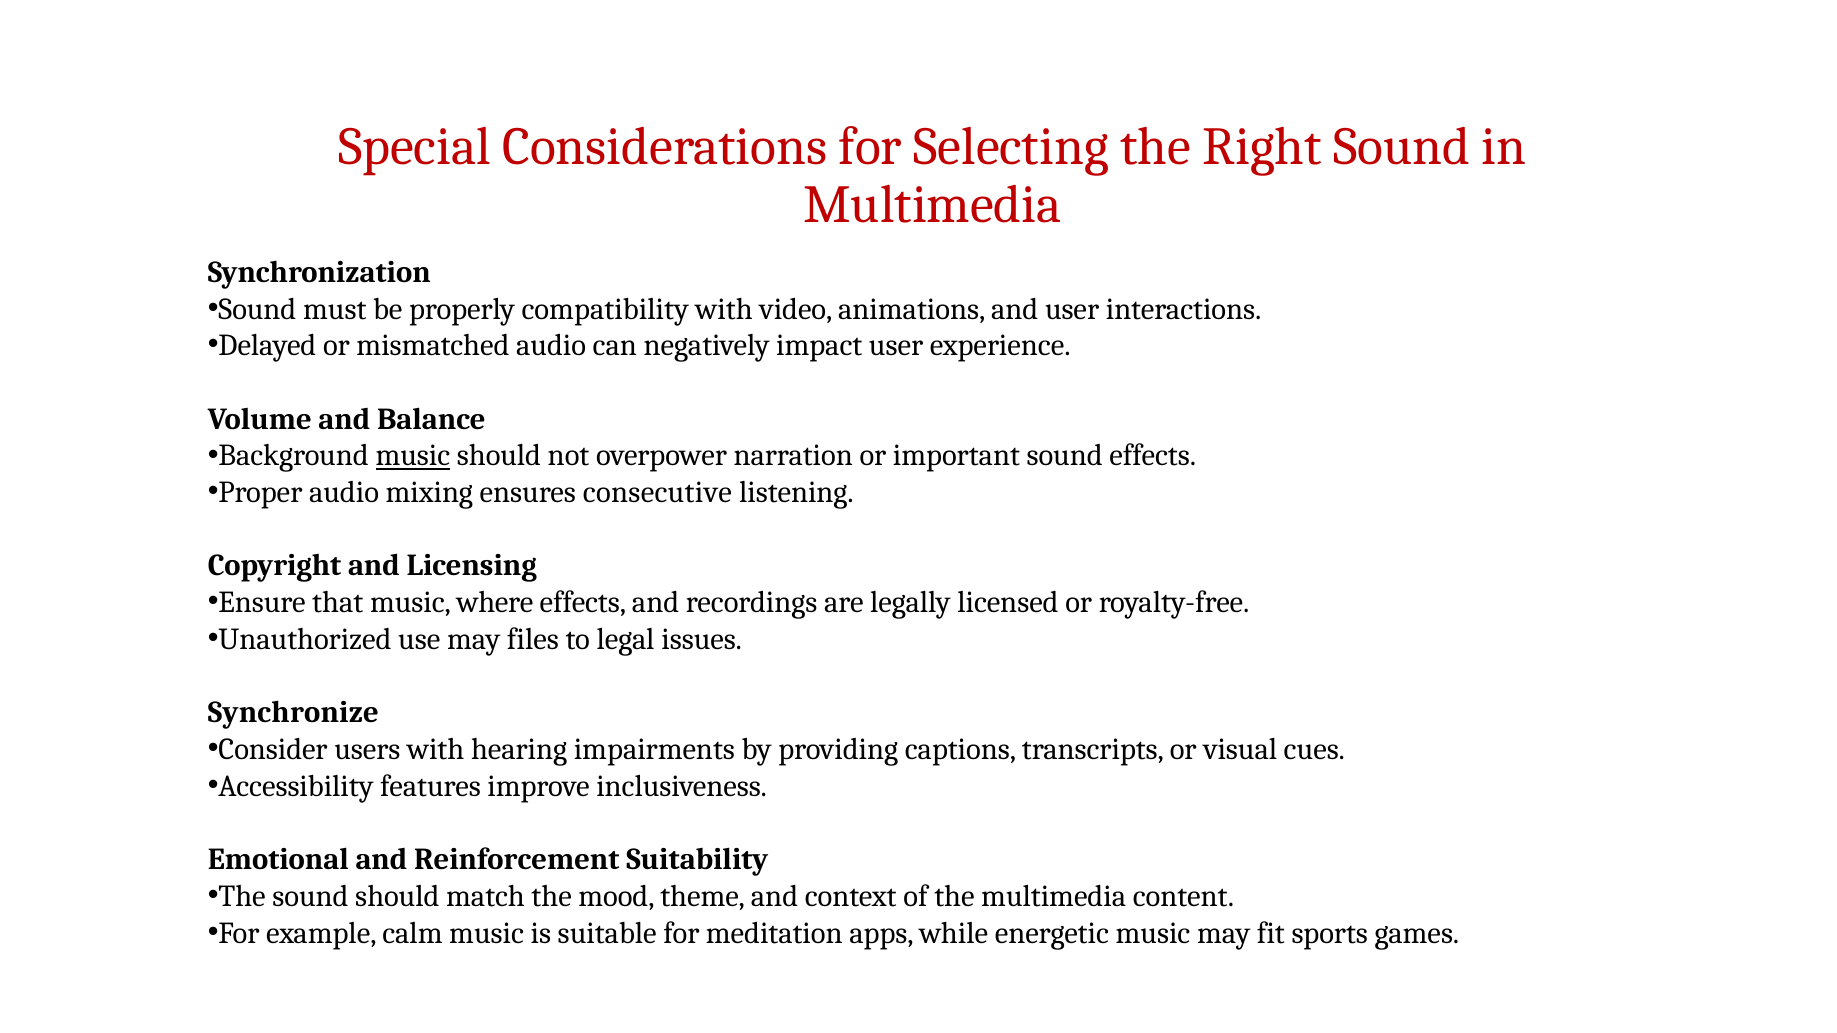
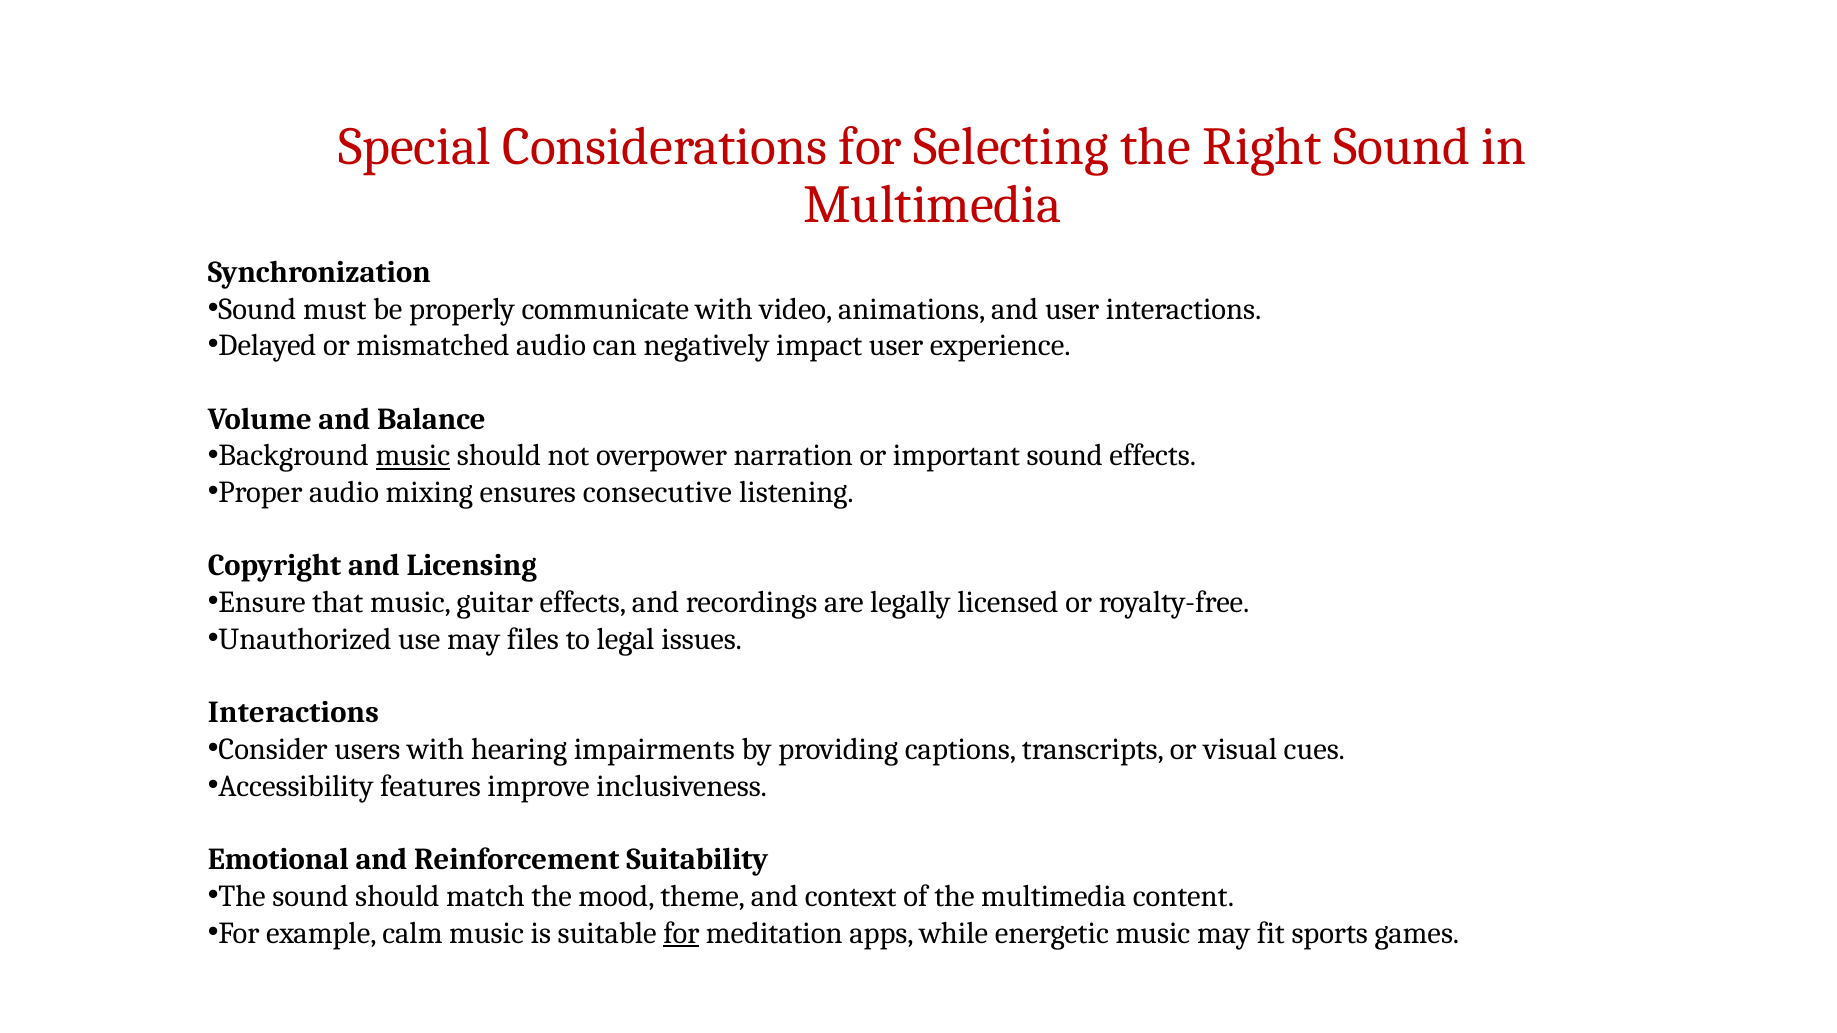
compatibility: compatibility -> communicate
where: where -> guitar
Synchronize at (293, 713): Synchronize -> Interactions
for at (681, 933) underline: none -> present
